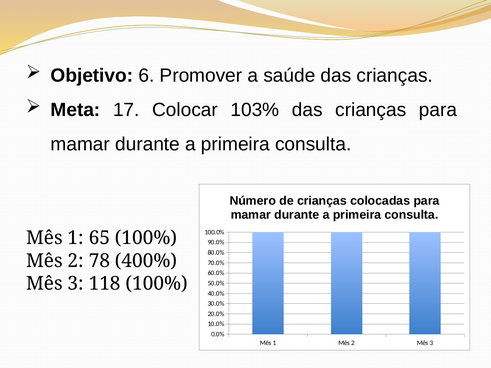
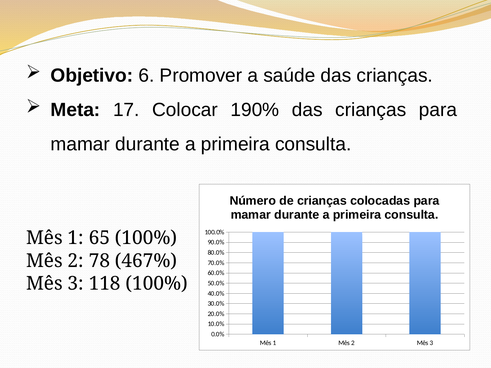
103%: 103% -> 190%
400%: 400% -> 467%
